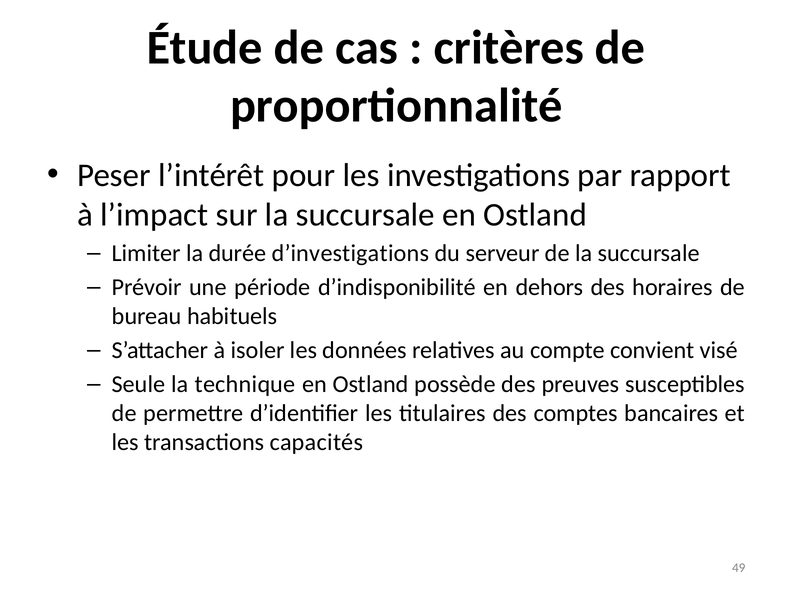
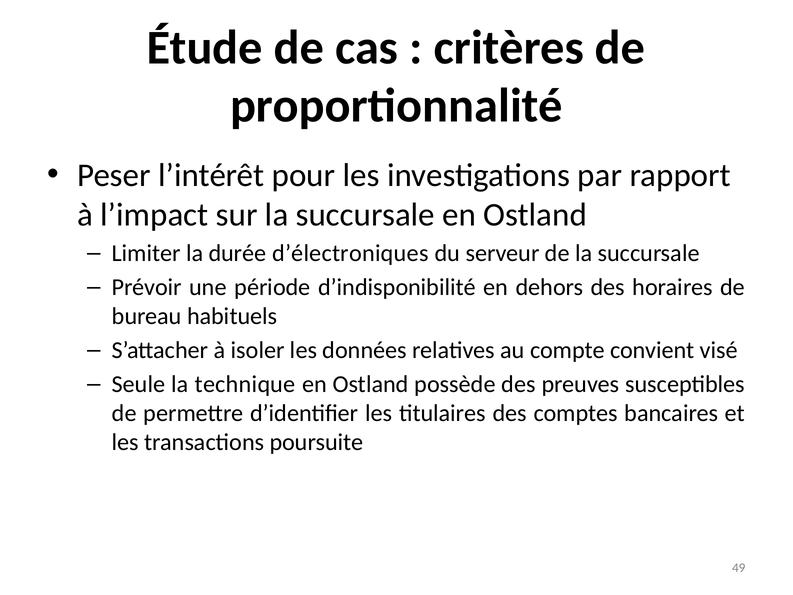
d’investigations: d’investigations -> d’électroniques
capacités: capacités -> poursuite
